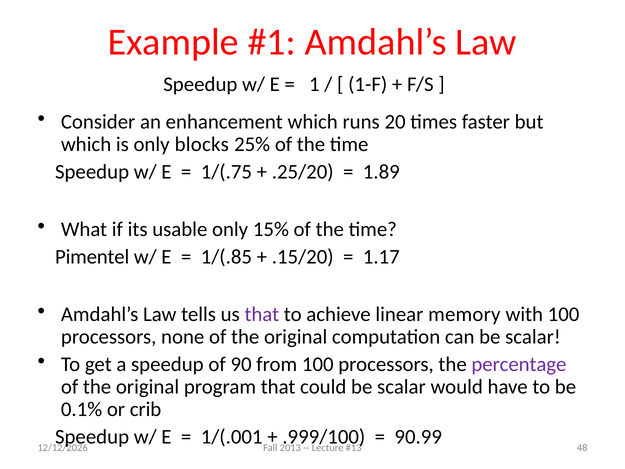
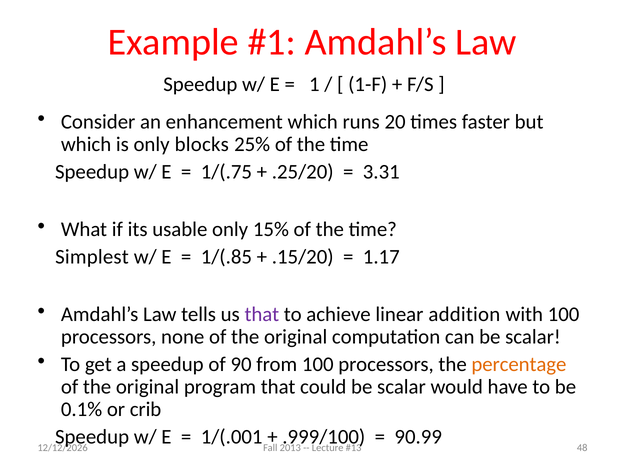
1.89: 1.89 -> 3.31
Pimentel: Pimentel -> Simplest
memory: memory -> addition
percentage colour: purple -> orange
